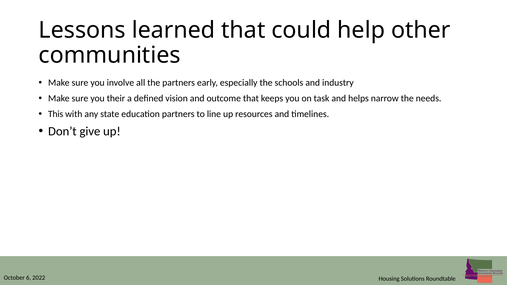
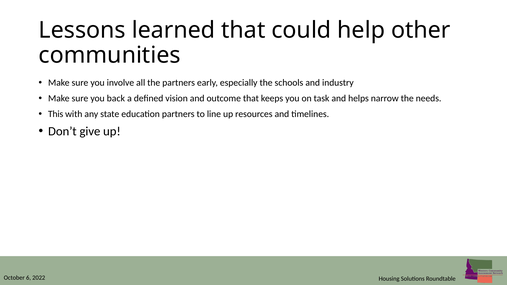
their: their -> back
